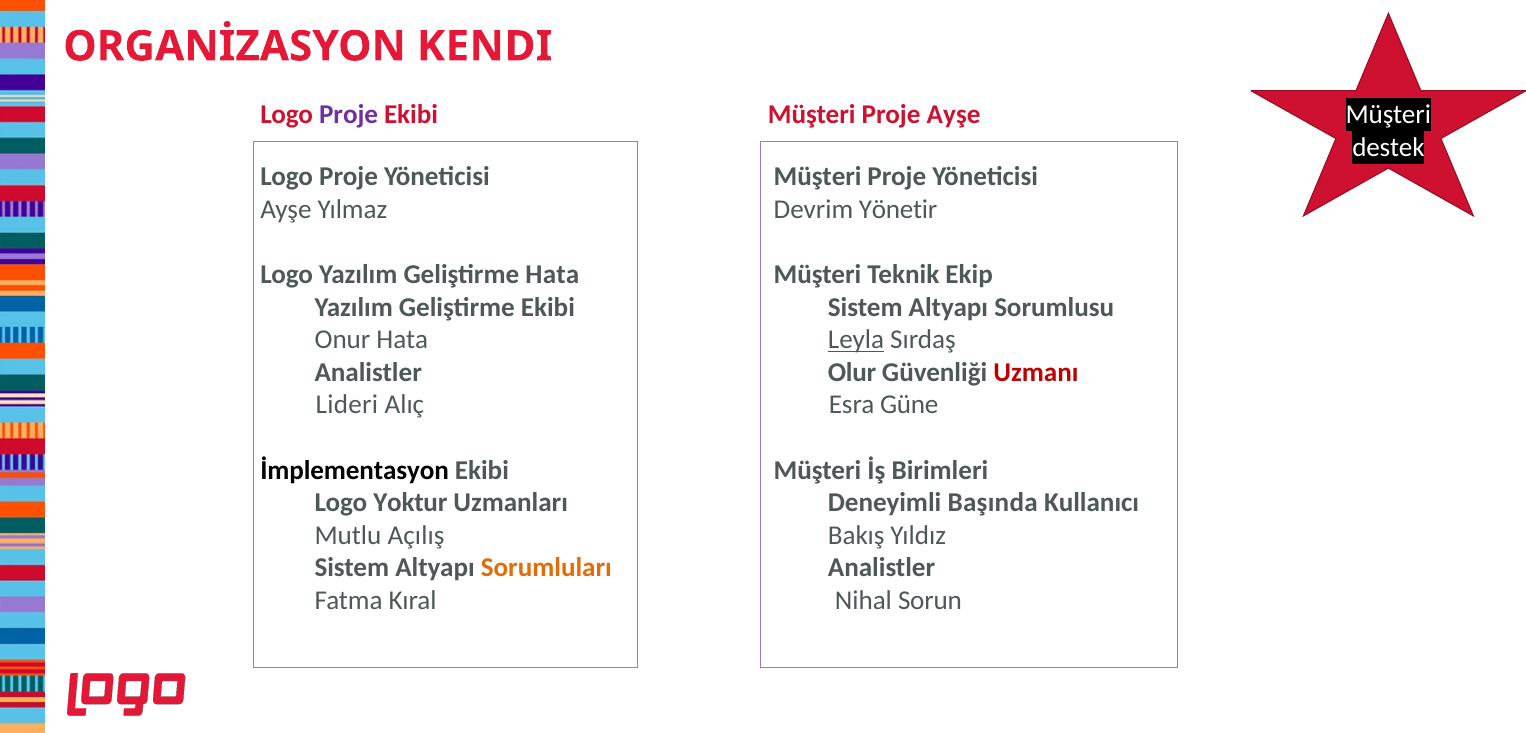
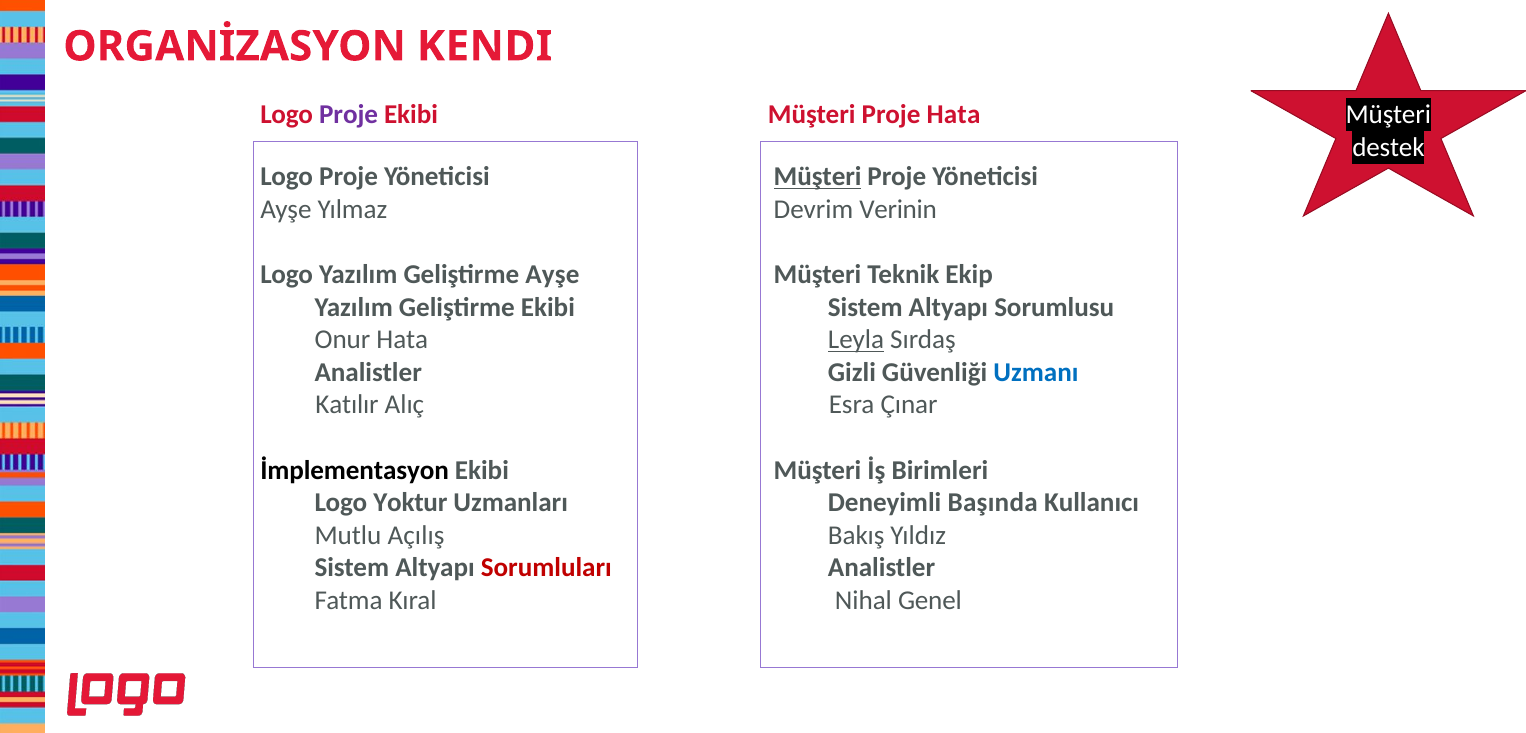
Proje Ayşe: Ayşe -> Hata
Müşteri at (818, 177) underline: none -> present
Yönetir: Yönetir -> Verinin
Geliştirme Hata: Hata -> Ayşe
Olur: Olur -> Gizli
Uzmanı colour: red -> blue
Lideri: Lideri -> Katılır
Güne: Güne -> Çınar
Sorumluları colour: orange -> red
Sorun: Sorun -> Genel
